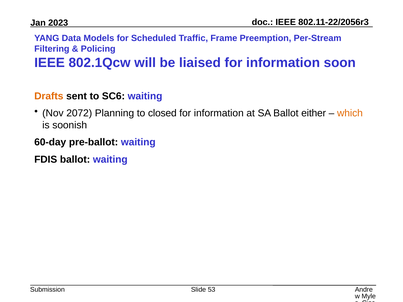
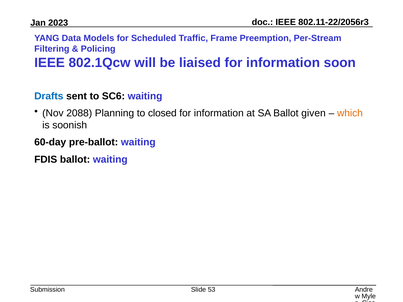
Drafts colour: orange -> blue
2072: 2072 -> 2088
either: either -> given
